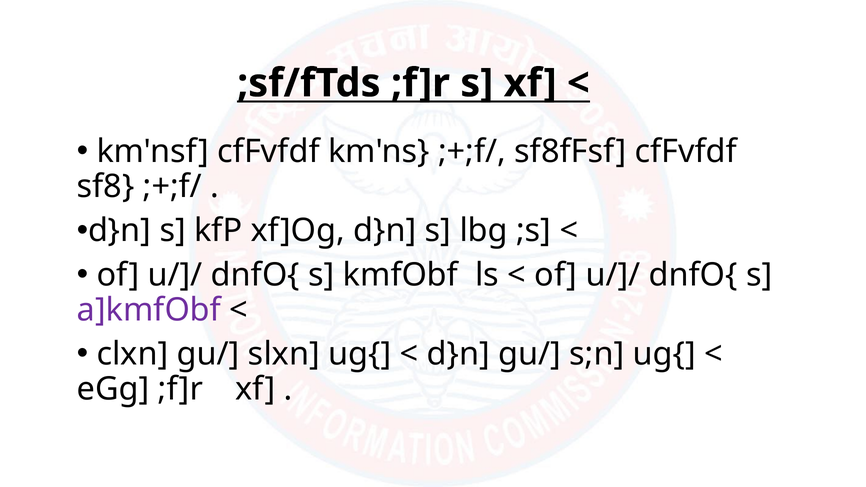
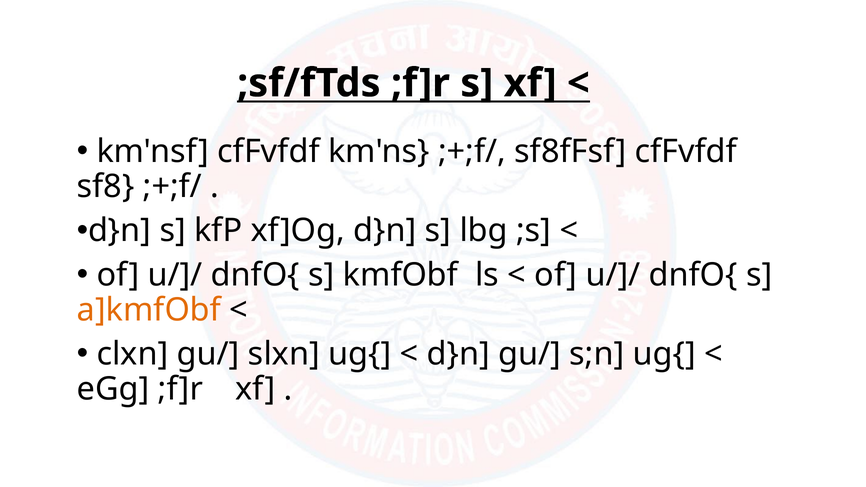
a]kmfObf colour: purple -> orange
